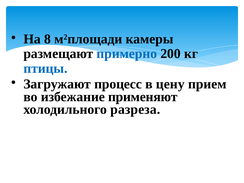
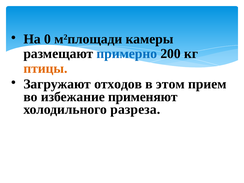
8: 8 -> 0
птицы colour: blue -> orange
процесс: процесс -> отходов
цену: цену -> этом
